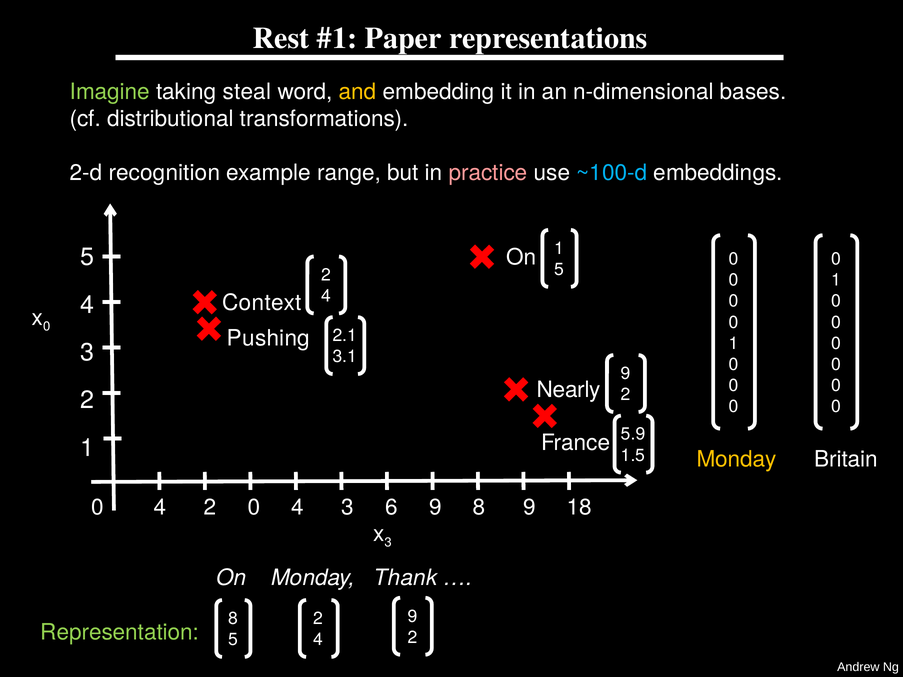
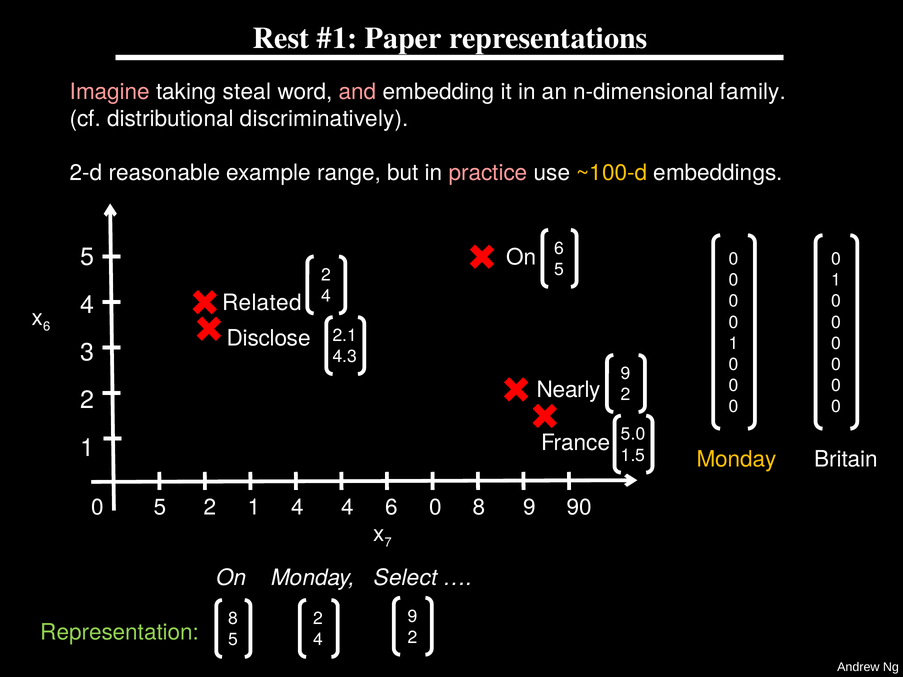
Imagine colour: light green -> pink
and colour: yellow -> pink
bases: bases -> family
transformations: transformations -> discriminatively
recognition: recognition -> reasonable
~100-d colour: light blue -> yellow
On 1: 1 -> 6
Context: Context -> Related
0 at (47, 327): 0 -> 6
Pushing: Pushing -> Disclose
3.1: 3.1 -> 4.3
5.9: 5.9 -> 5.0
4 at (160, 508): 4 -> 5
0 at (254, 508): 0 -> 1
3 at (348, 508): 3 -> 4
6 9: 9 -> 0
18: 18 -> 90
3 at (388, 543): 3 -> 7
Thank: Thank -> Select
